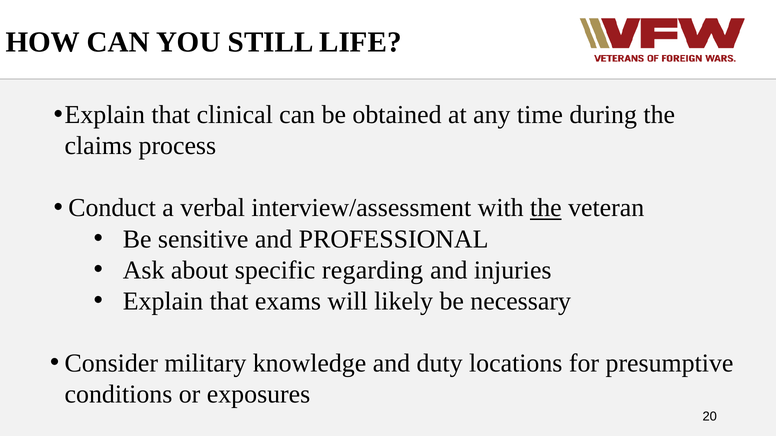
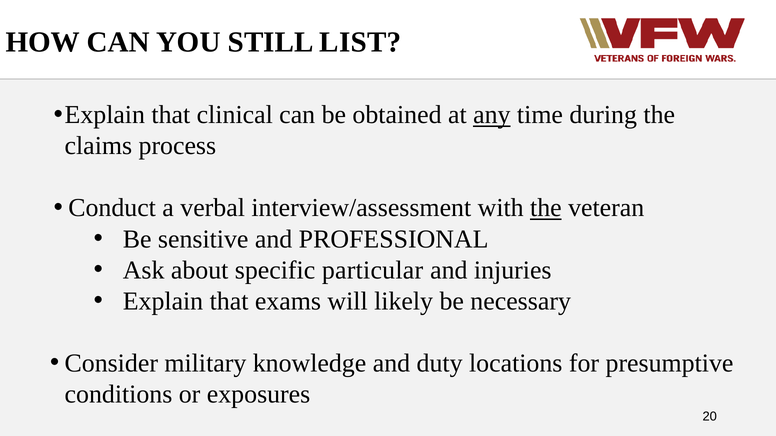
LIFE: LIFE -> LIST
any underline: none -> present
regarding: regarding -> particular
